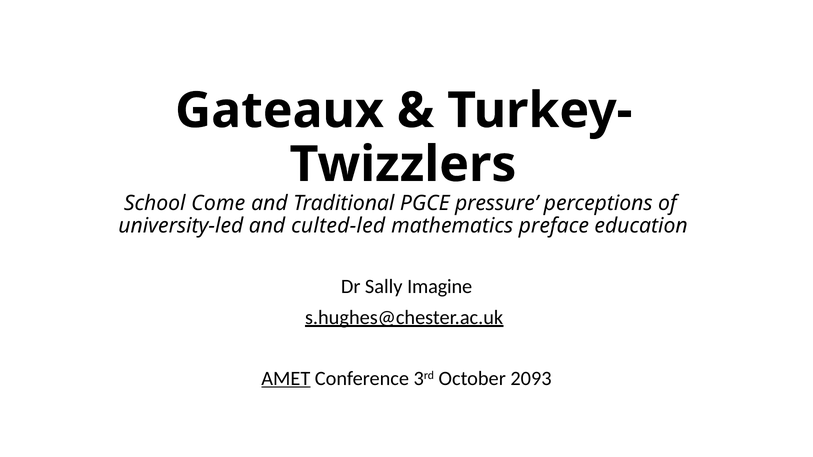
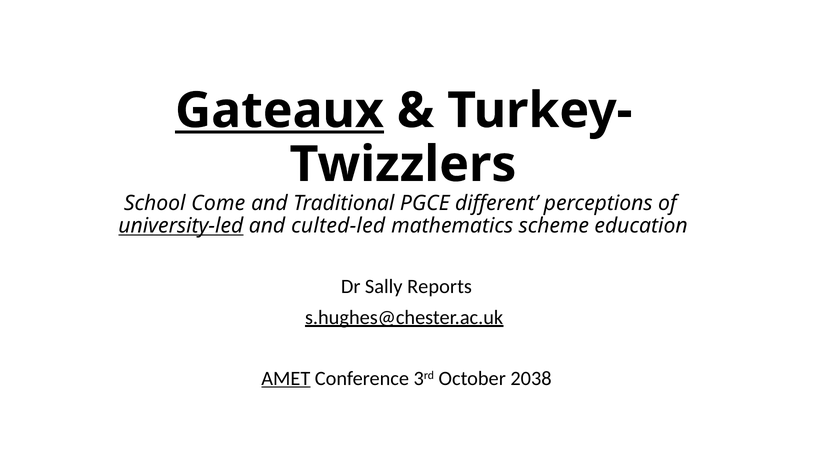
Gateaux underline: none -> present
pressure: pressure -> different
university-led underline: none -> present
preface: preface -> scheme
Imagine: Imagine -> Reports
2093: 2093 -> 2038
